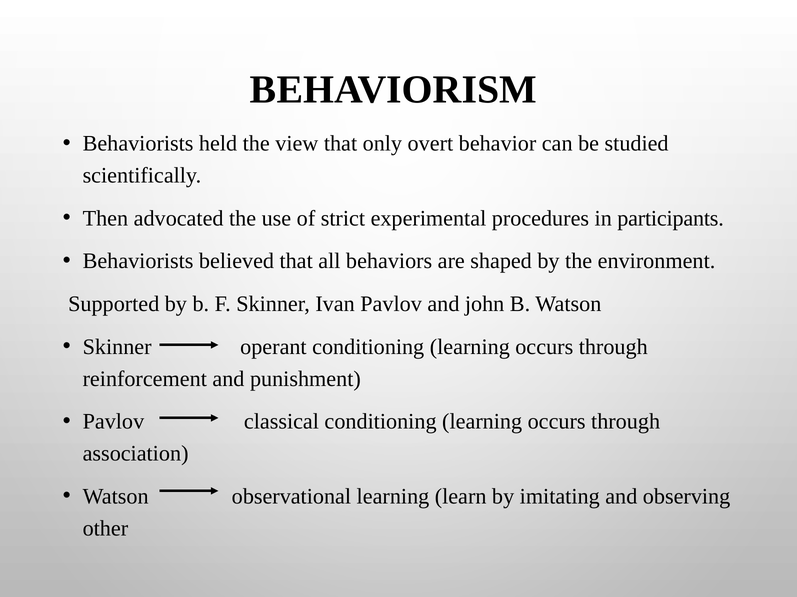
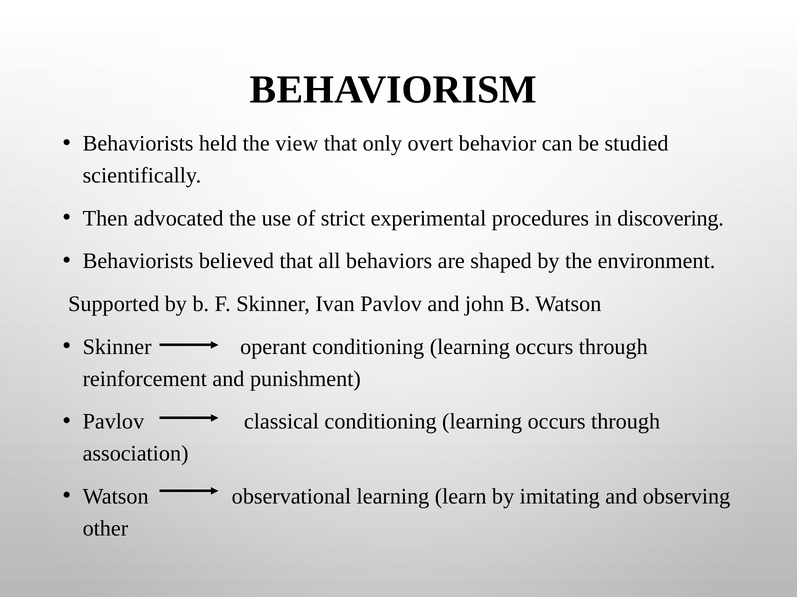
participants: participants -> discovering
